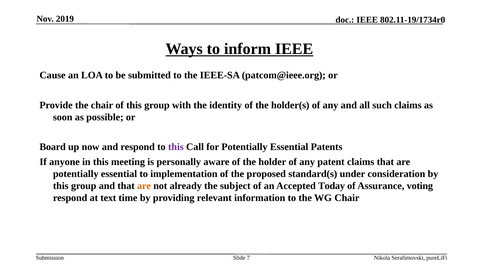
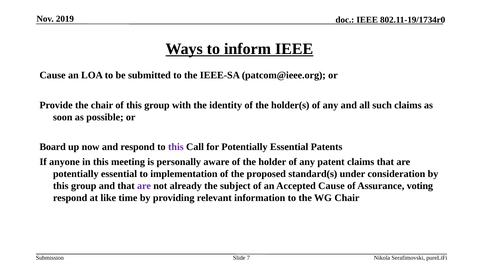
are at (144, 186) colour: orange -> purple
Accepted Today: Today -> Cause
text: text -> like
